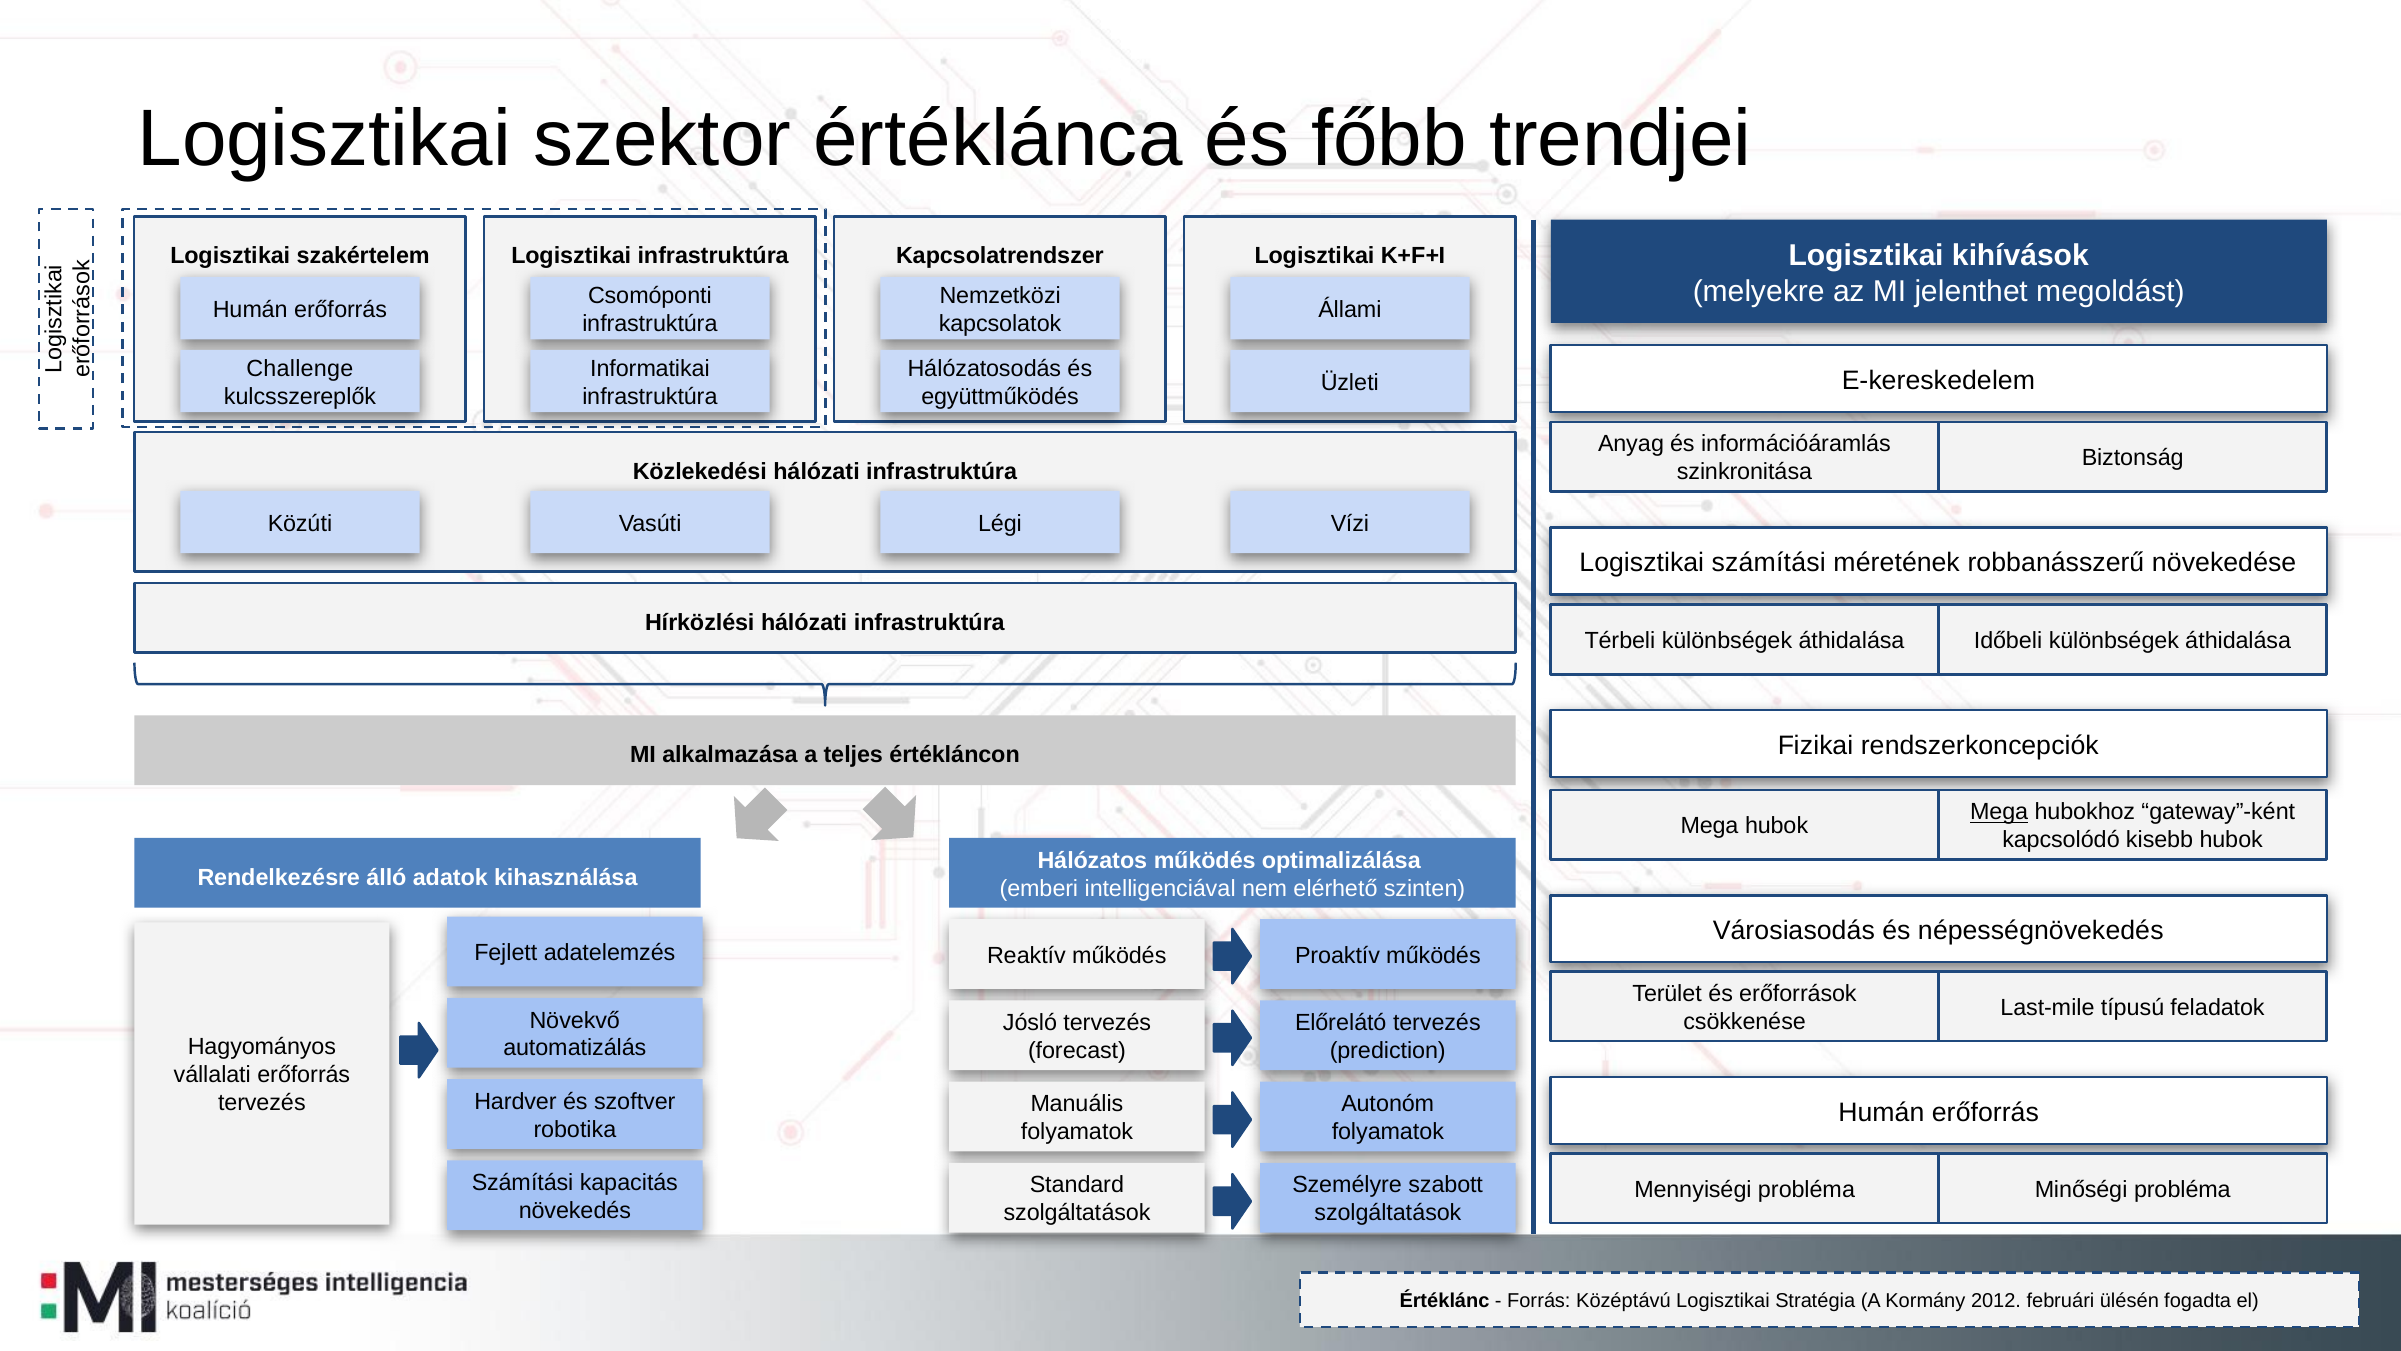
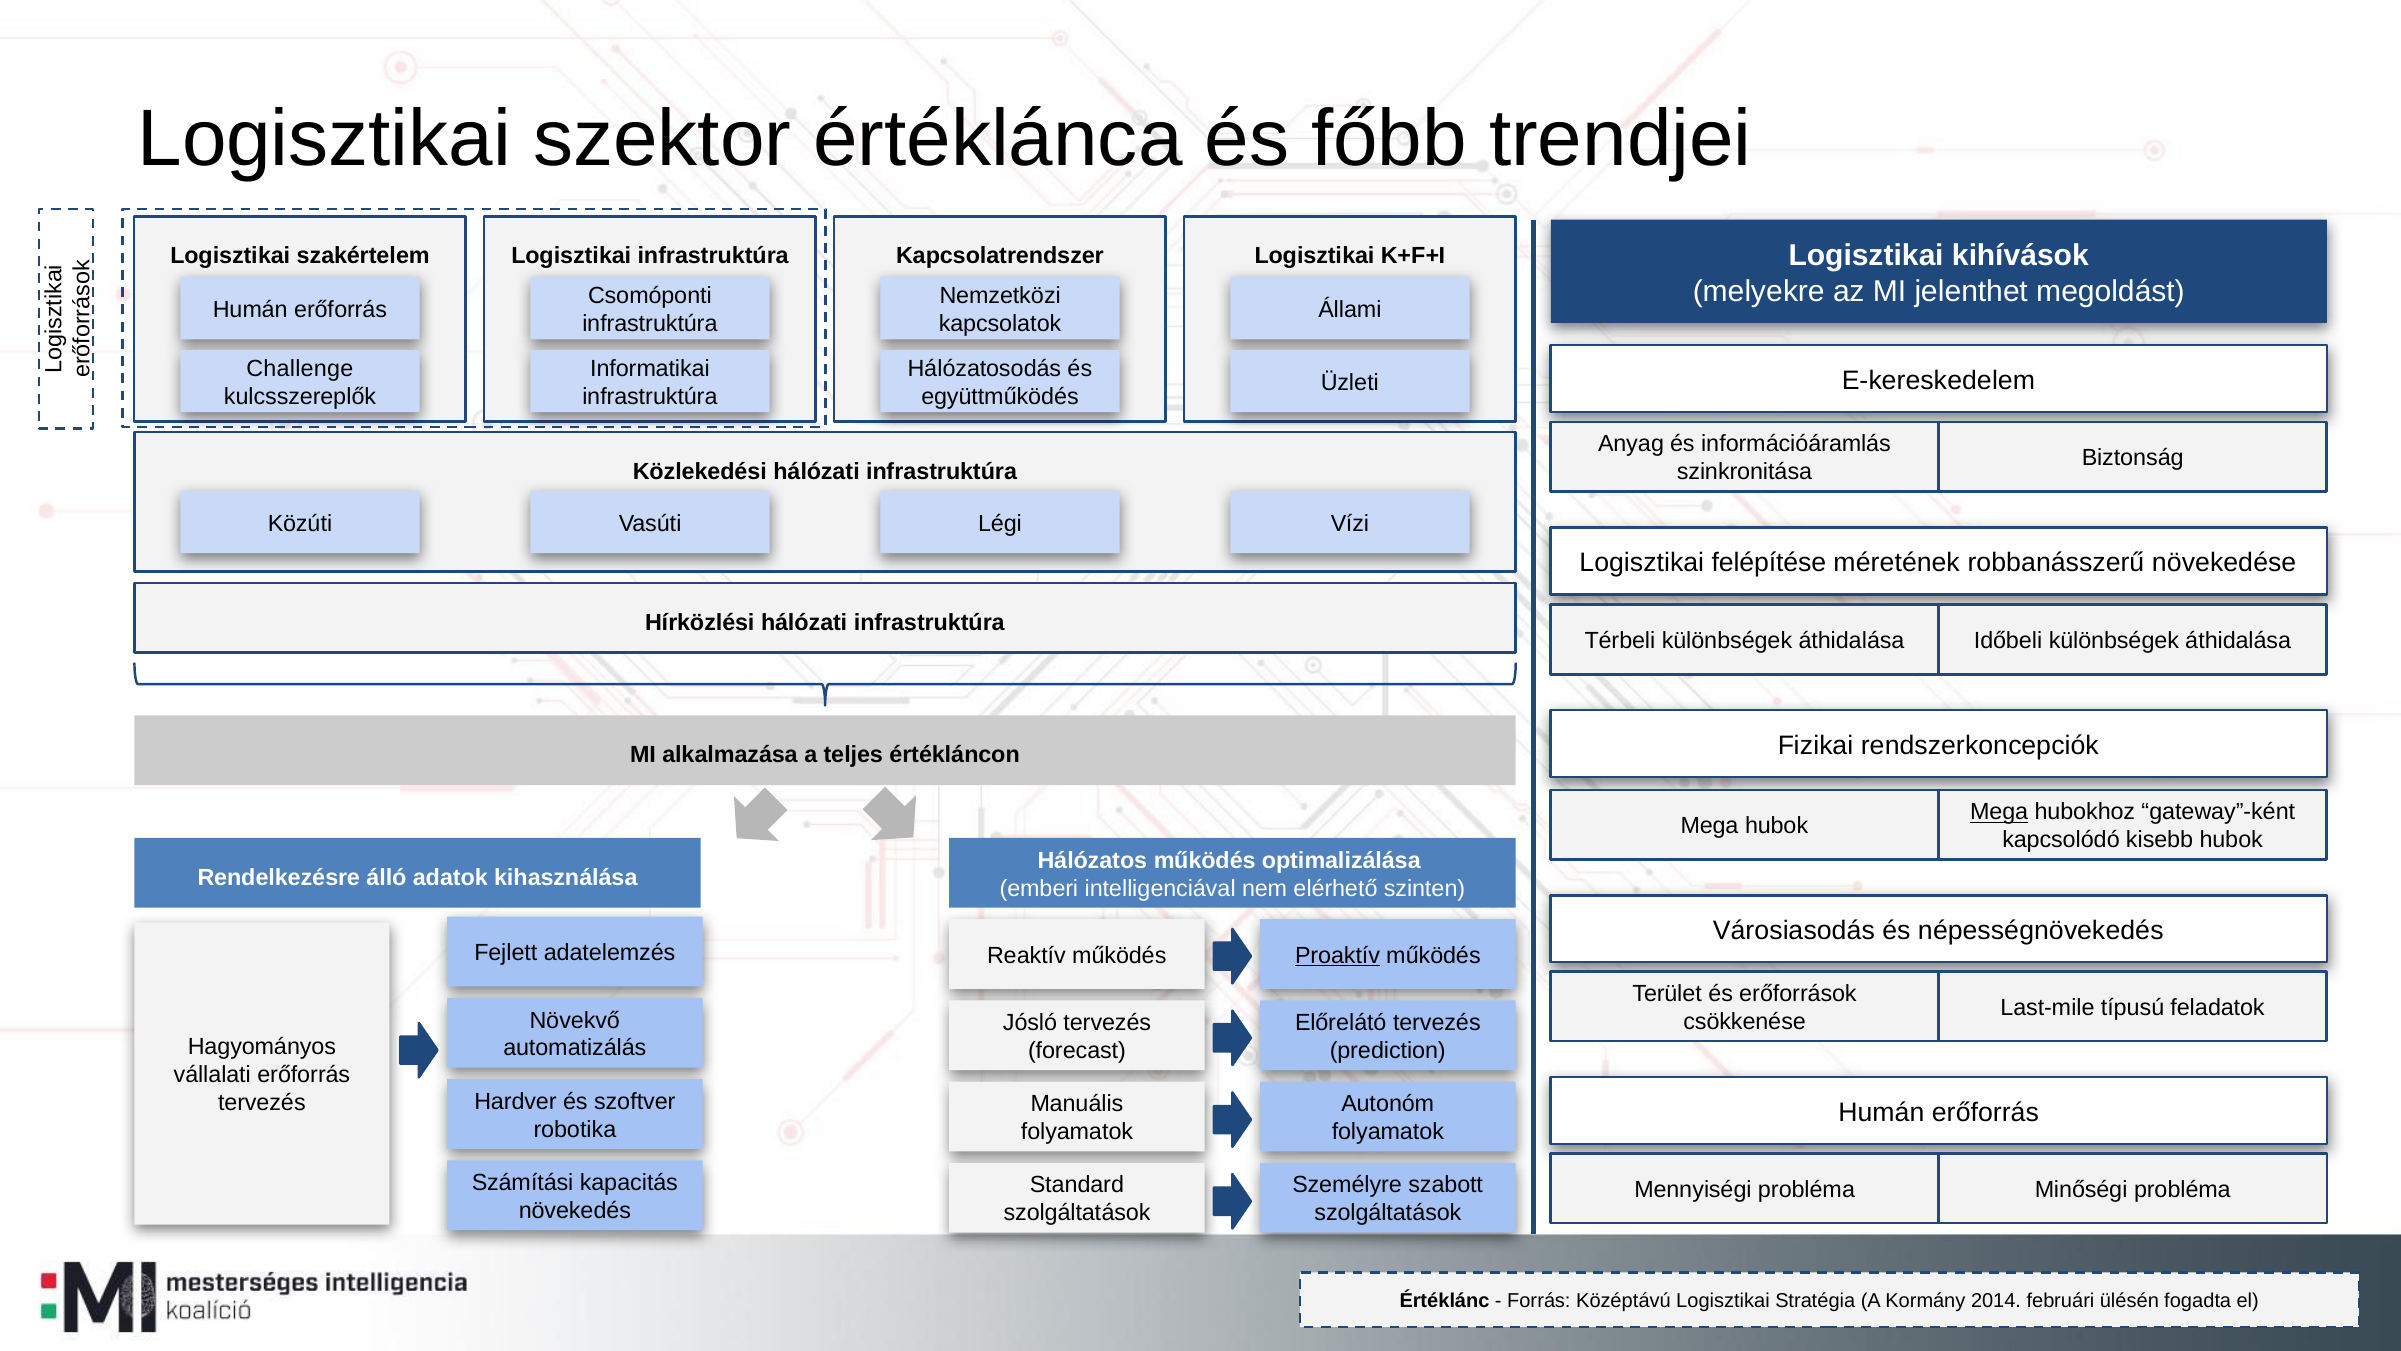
Logisztikai számítási: számítási -> felépítése
Proaktív underline: none -> present
2012: 2012 -> 2014
